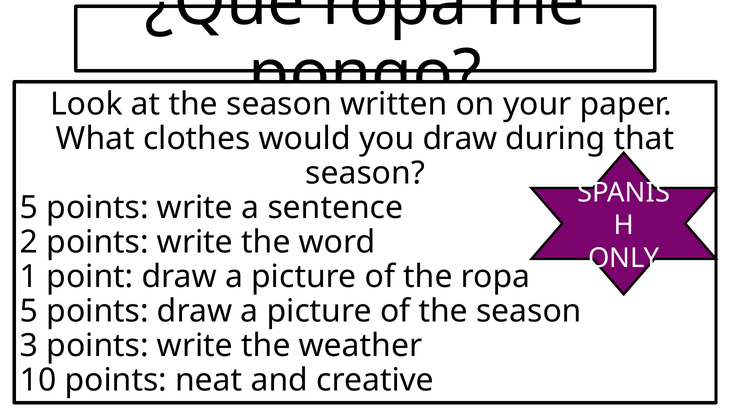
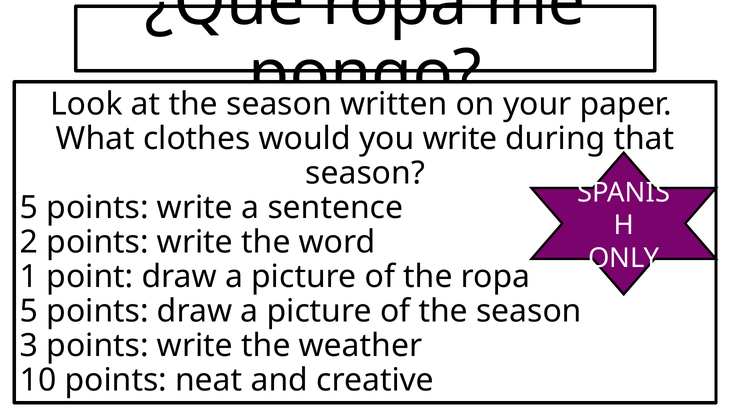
you draw: draw -> write
